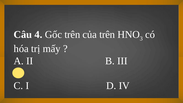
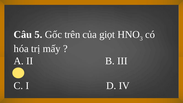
4: 4 -> 5
của trên: trên -> giọt
